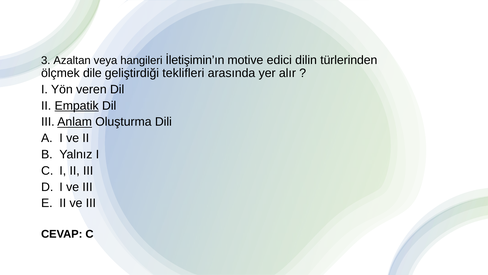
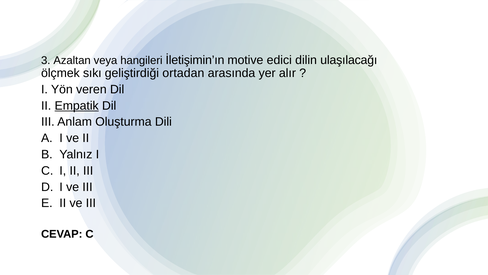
türlerinden: türlerinden -> ulaşılacağı
dile: dile -> sıkı
teklifleri: teklifleri -> ortadan
Anlam underline: present -> none
